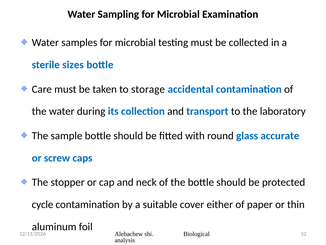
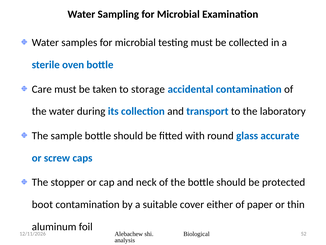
sizes: sizes -> oven
cycle: cycle -> boot
